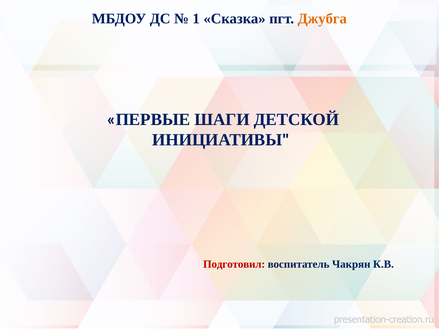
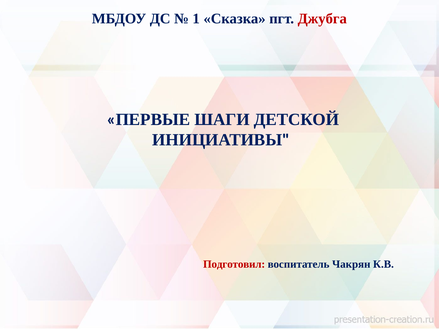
Джубга colour: orange -> red
